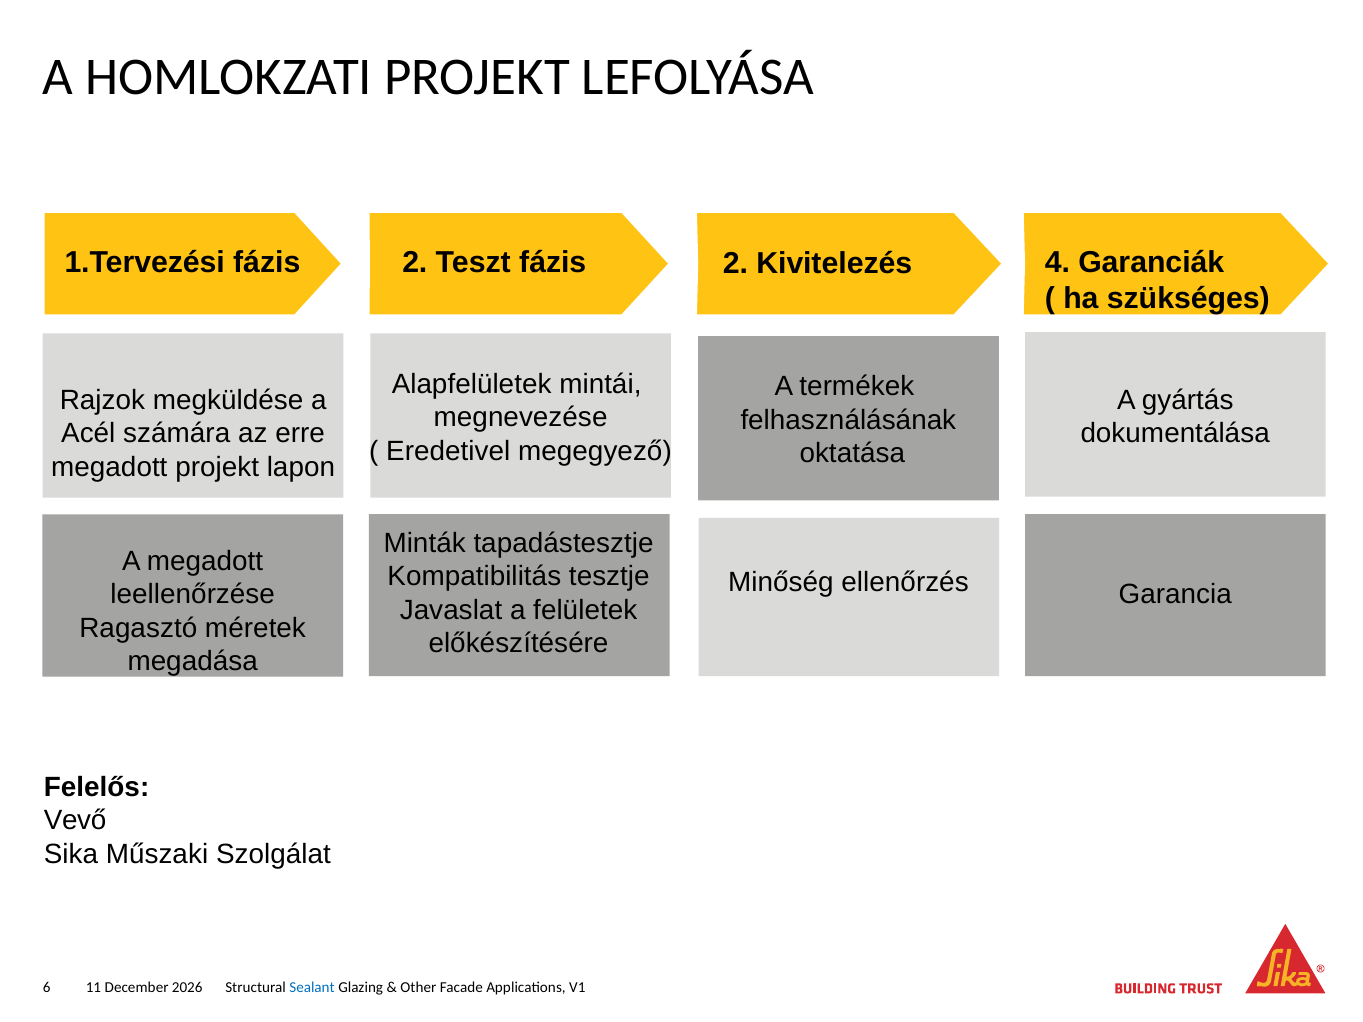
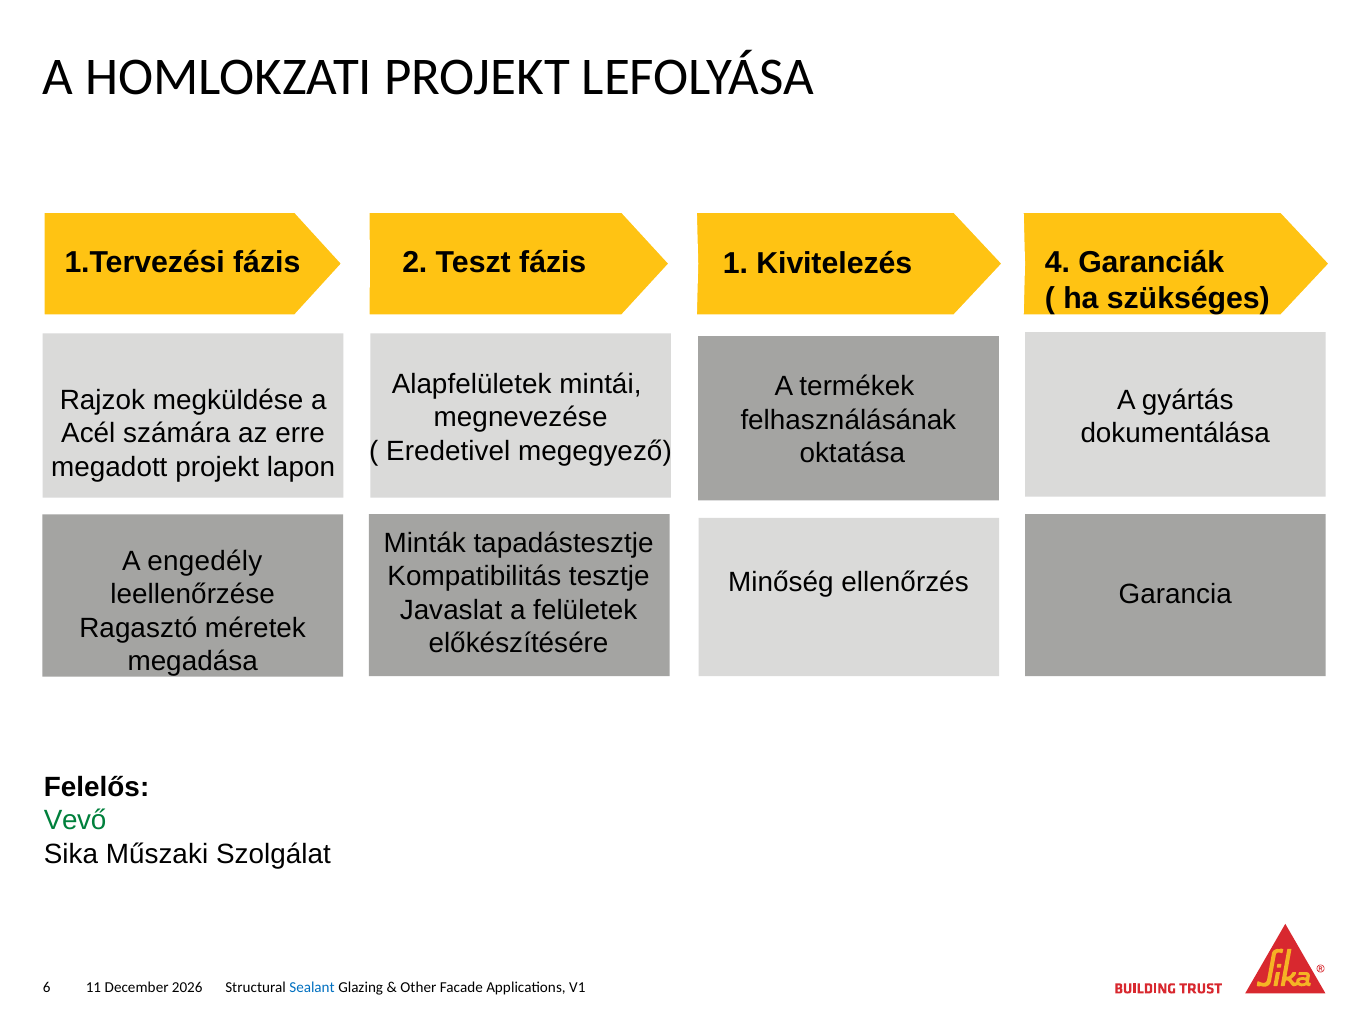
Teszt fázis 2: 2 -> 1
A megadott: megadott -> engedély
Vevő colour: black -> green
